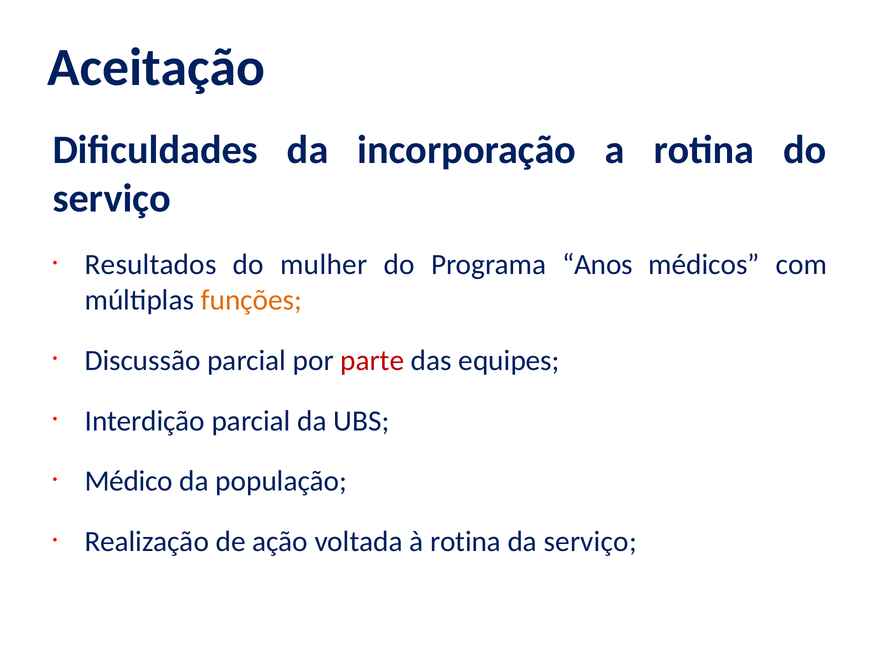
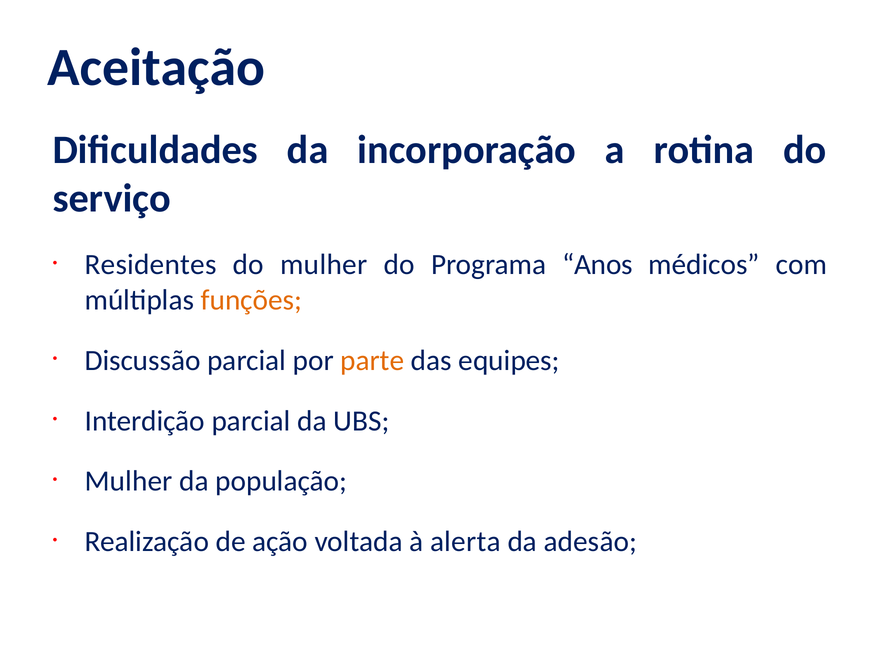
Resultados: Resultados -> Residentes
parte colour: red -> orange
Médico at (129, 481): Médico -> Mulher
à rotina: rotina -> alerta
da serviço: serviço -> adesão
